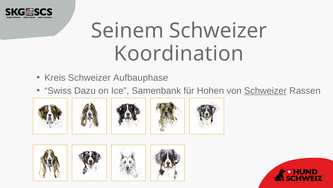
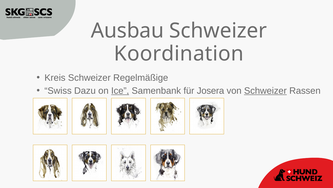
Seinem: Seinem -> Ausbau
Aufbauphase: Aufbauphase -> Regelmäßige
Ice underline: none -> present
Hohen: Hohen -> Josera
